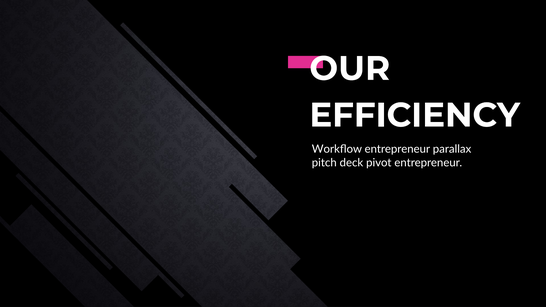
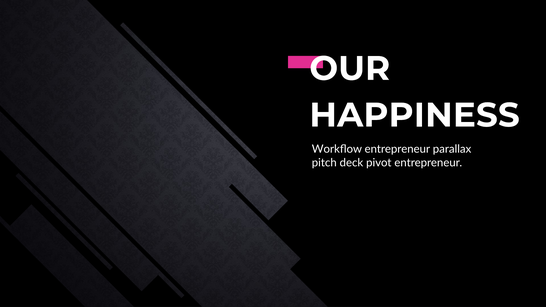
EFFICIENCY: EFFICIENCY -> HAPPINESS
